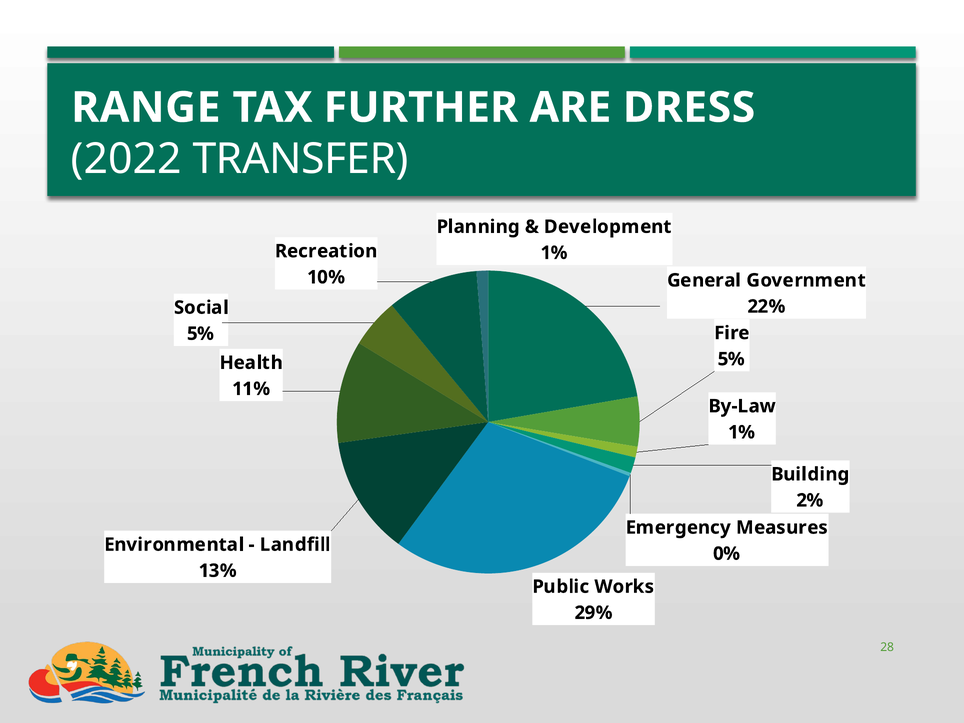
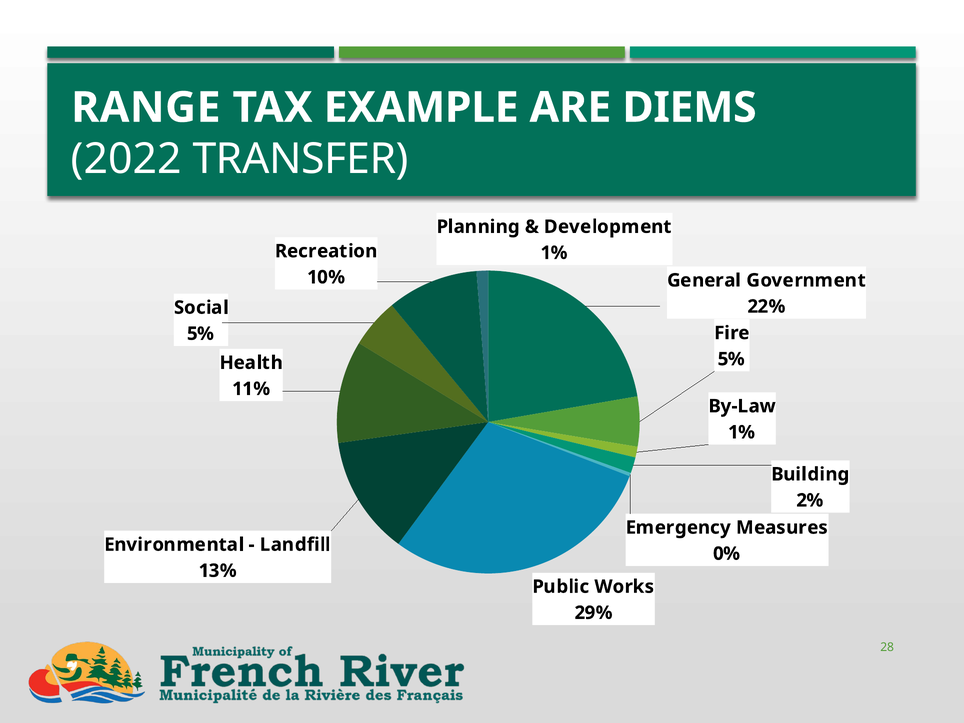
FURTHER: FURTHER -> EXAMPLE
DRESS: DRESS -> DIEMS
